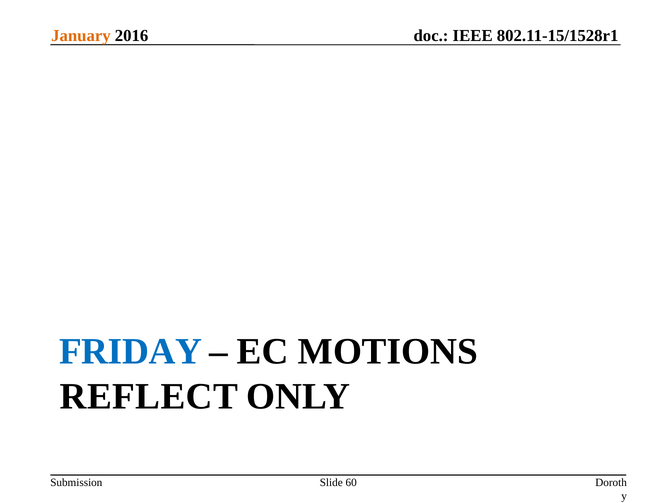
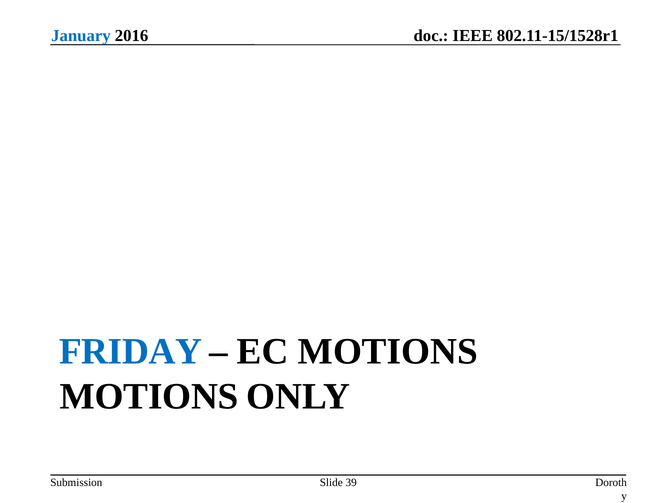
January colour: orange -> blue
REFLECT at (149, 396): REFLECT -> MOTIONS
60: 60 -> 39
